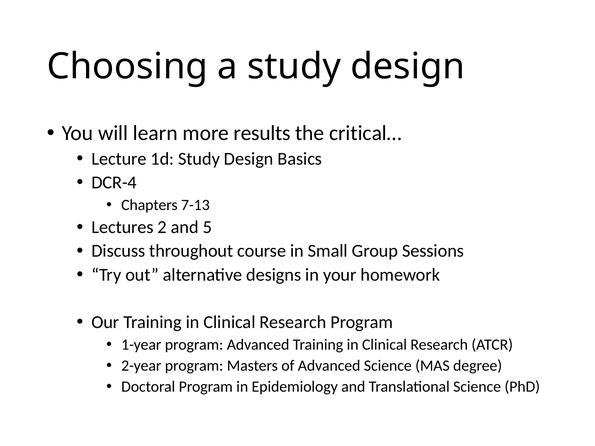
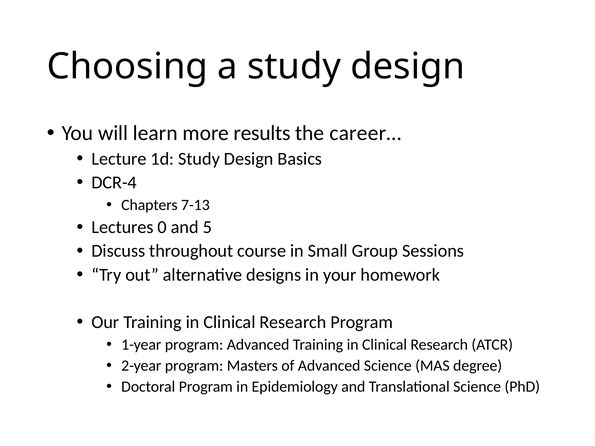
critical…: critical… -> career…
2: 2 -> 0
